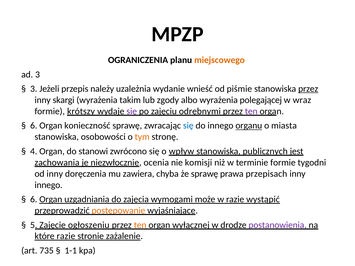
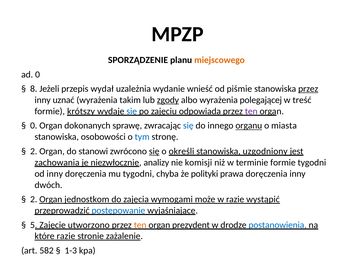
OGRANICZENIA: OGRANICZENIA -> SPORZĄDZENIE
ad 3: 3 -> 0
3 at (34, 89): 3 -> 8
należy: należy -> wydał
skargi: skargi -> uznać
zgody underline: none -> present
wraz: wraz -> treść
się at (132, 111) colour: purple -> blue
odrębnymi: odrębnymi -> odpowiada
6 at (34, 126): 6 -> 0
konieczność: konieczność -> dokonanych
tym colour: orange -> blue
4 at (34, 151): 4 -> 2
się at (154, 151) underline: none -> present
wpływ: wpływ -> określi
publicznych: publicznych -> uzgodniony
ocenia: ocenia -> analizy
mu zawiera: zawiera -> tygodni
że sprawę: sprawę -> polityki
prawa przepisach: przepisach -> doręczenia
innego at (49, 185): innego -> dwóch
6 at (34, 199): 6 -> 2
uzgadniania: uzgadniania -> jednostkom
postępowanie colour: orange -> blue
ogłoszeniu: ogłoszeniu -> utworzono
wyłącznej: wyłącznej -> prezydent
postanowienia colour: purple -> blue
735: 735 -> 582
1-1: 1-1 -> 1-3
